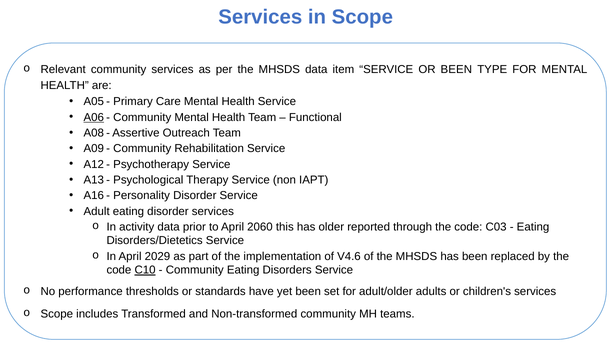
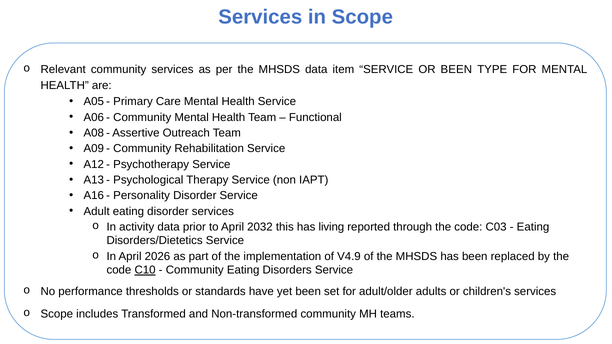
A06 underline: present -> none
2060: 2060 -> 2032
older: older -> living
2029: 2029 -> 2026
V4.6: V4.6 -> V4.9
